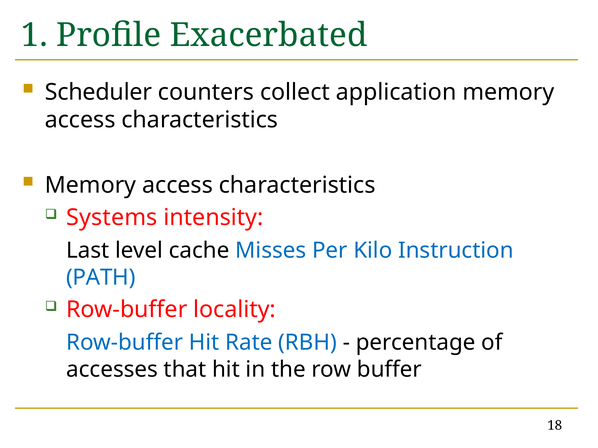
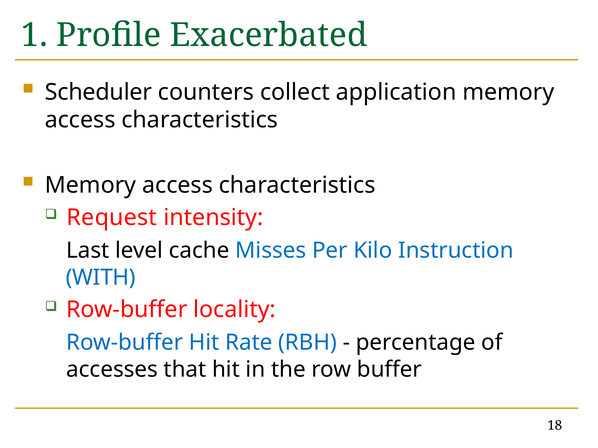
Systems: Systems -> Request
PATH: PATH -> WITH
